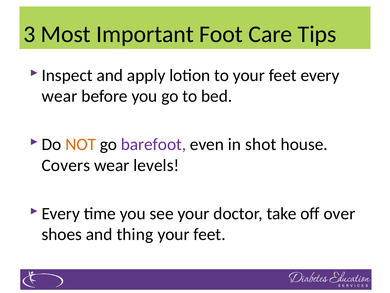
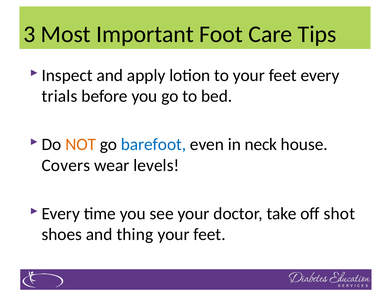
wear at (59, 96): wear -> trials
barefoot colour: purple -> blue
shot: shot -> neck
over: over -> shot
